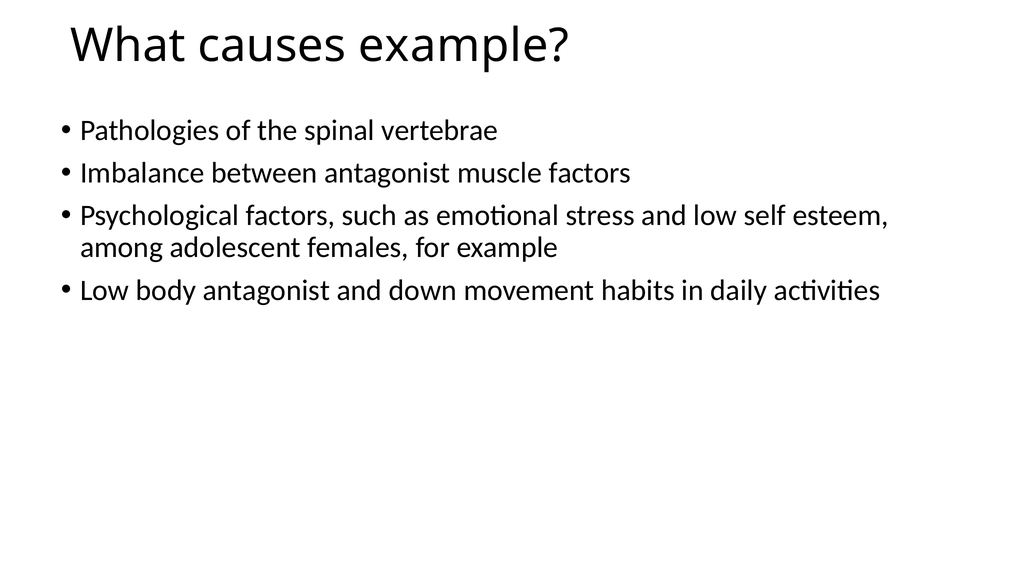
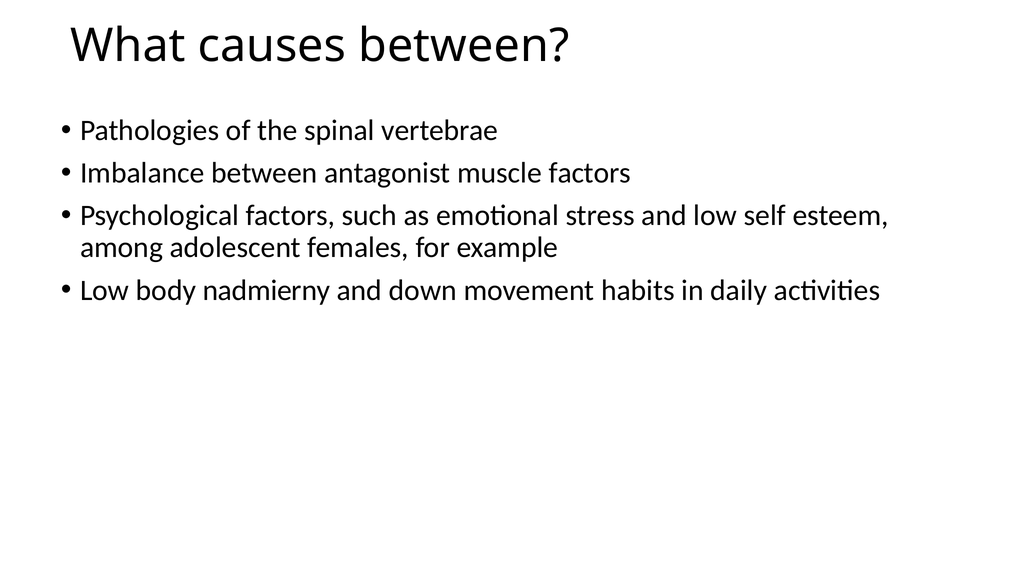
causes example: example -> between
body antagonist: antagonist -> nadmierny
